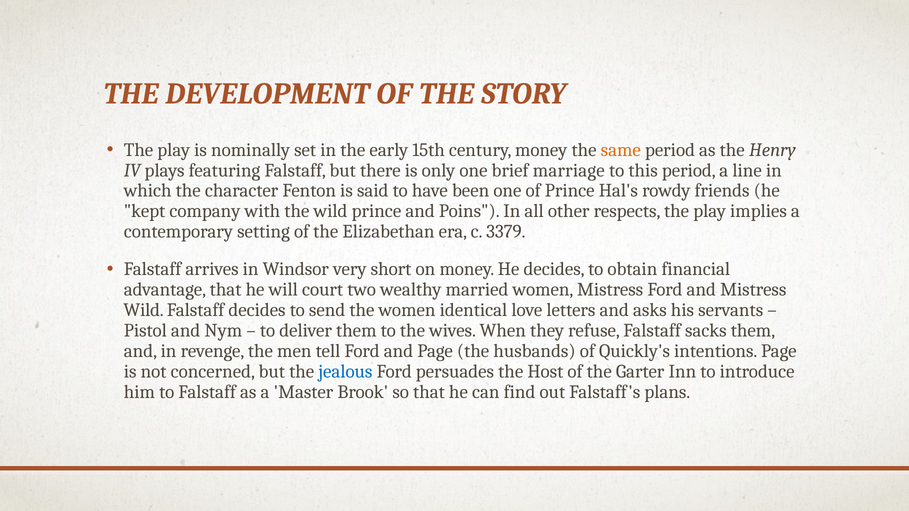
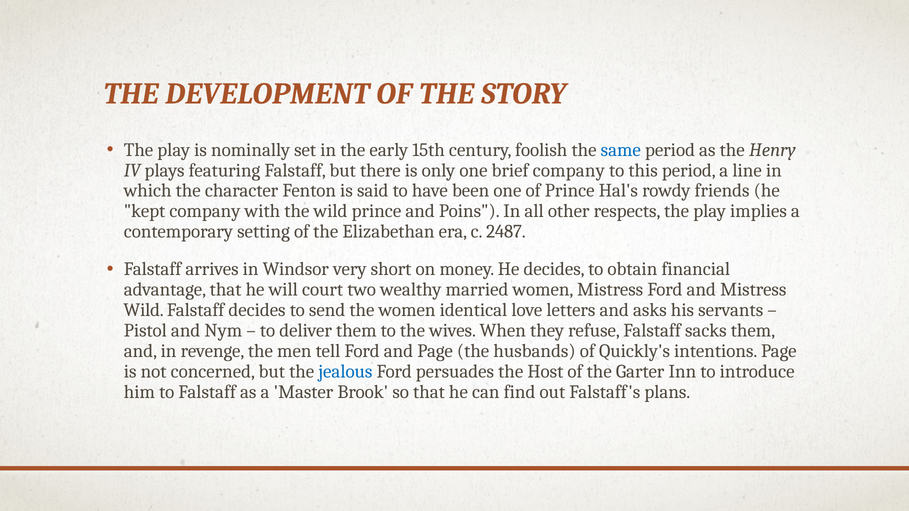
century money: money -> foolish
same colour: orange -> blue
brief marriage: marriage -> company
3379: 3379 -> 2487
